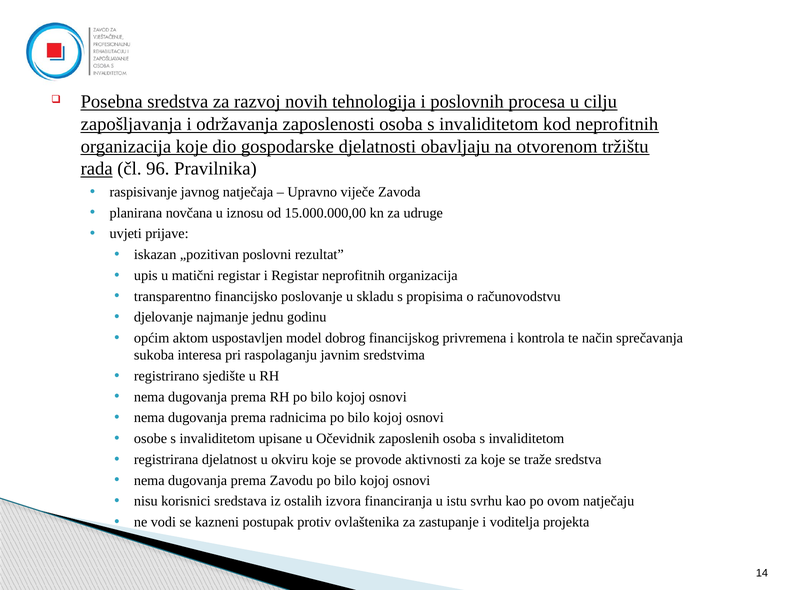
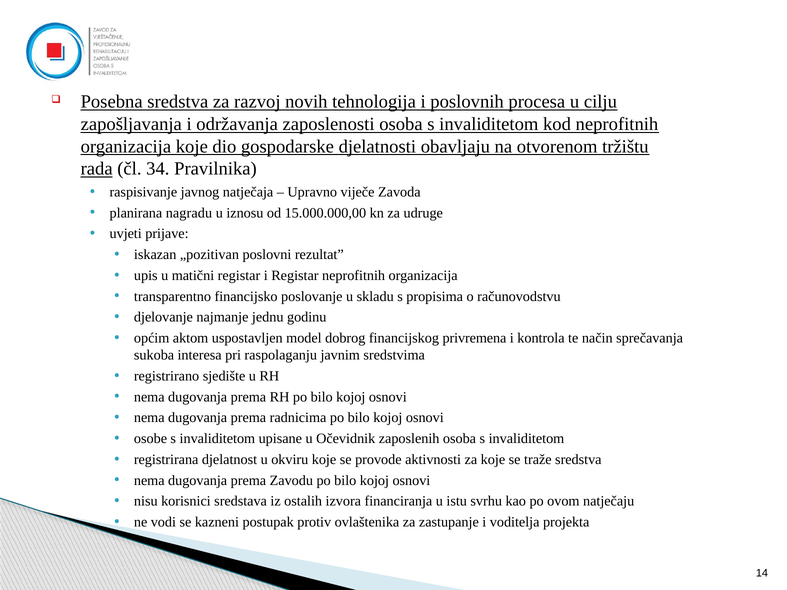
96: 96 -> 34
novčana: novčana -> nagradu
